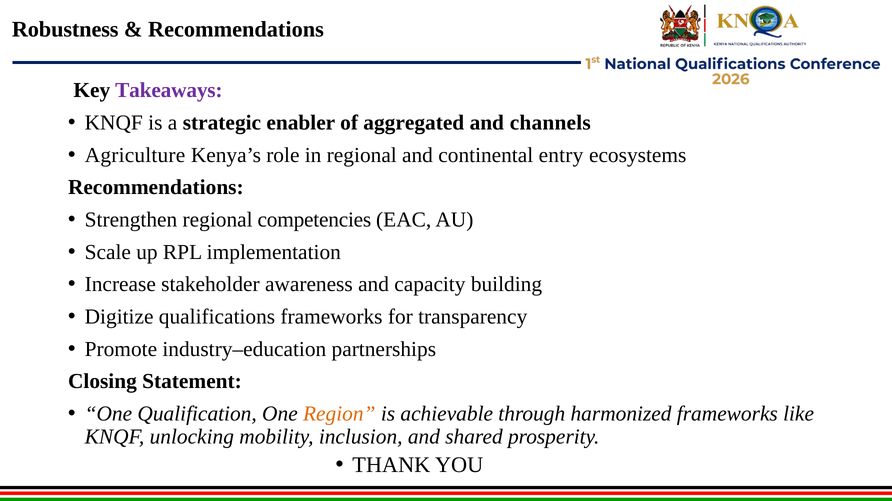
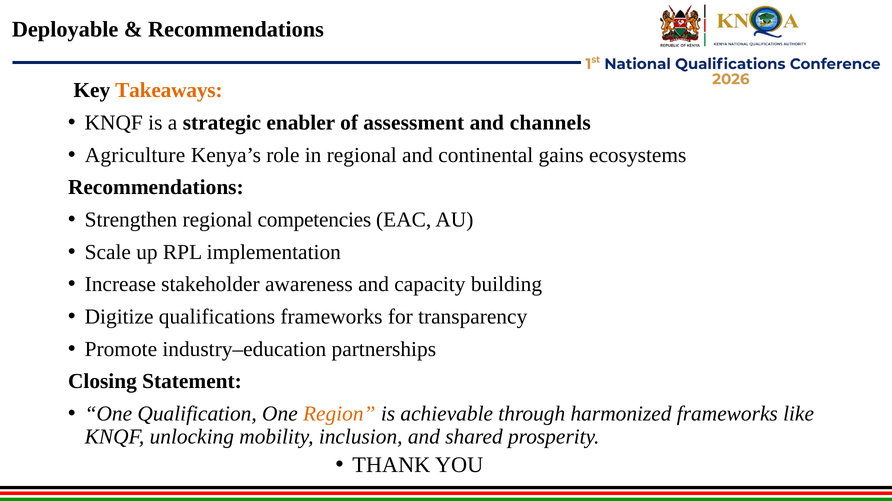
Robustness: Robustness -> Deployable
Takeaways colour: purple -> orange
aggregated: aggregated -> assessment
entry: entry -> gains
